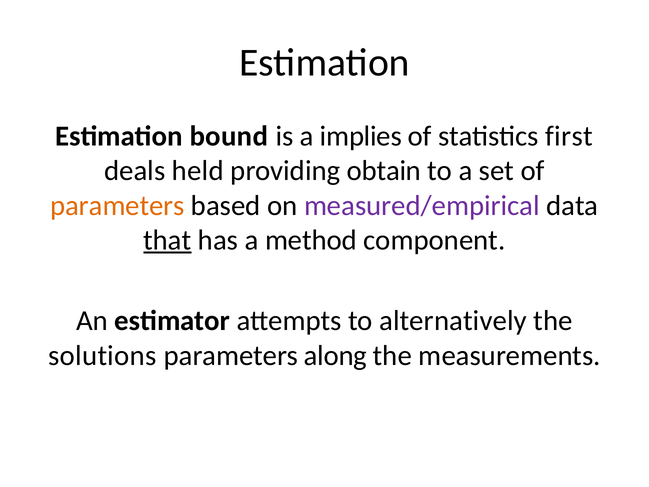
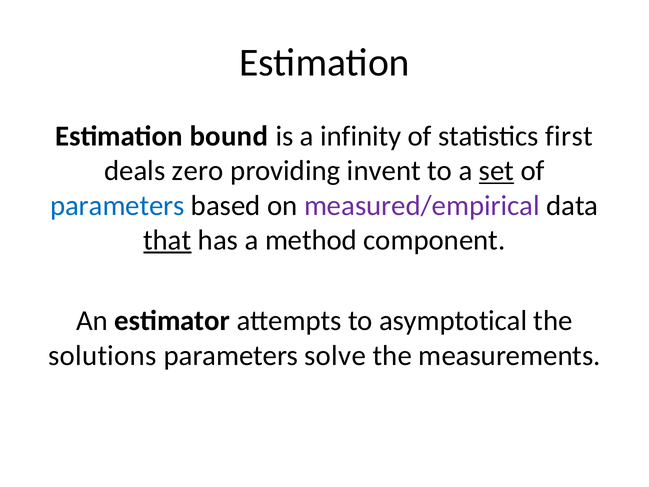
implies: implies -> infinity
held: held -> zero
obtain: obtain -> invent
set underline: none -> present
parameters at (117, 205) colour: orange -> blue
alternatively: alternatively -> asymptotical
along: along -> solve
